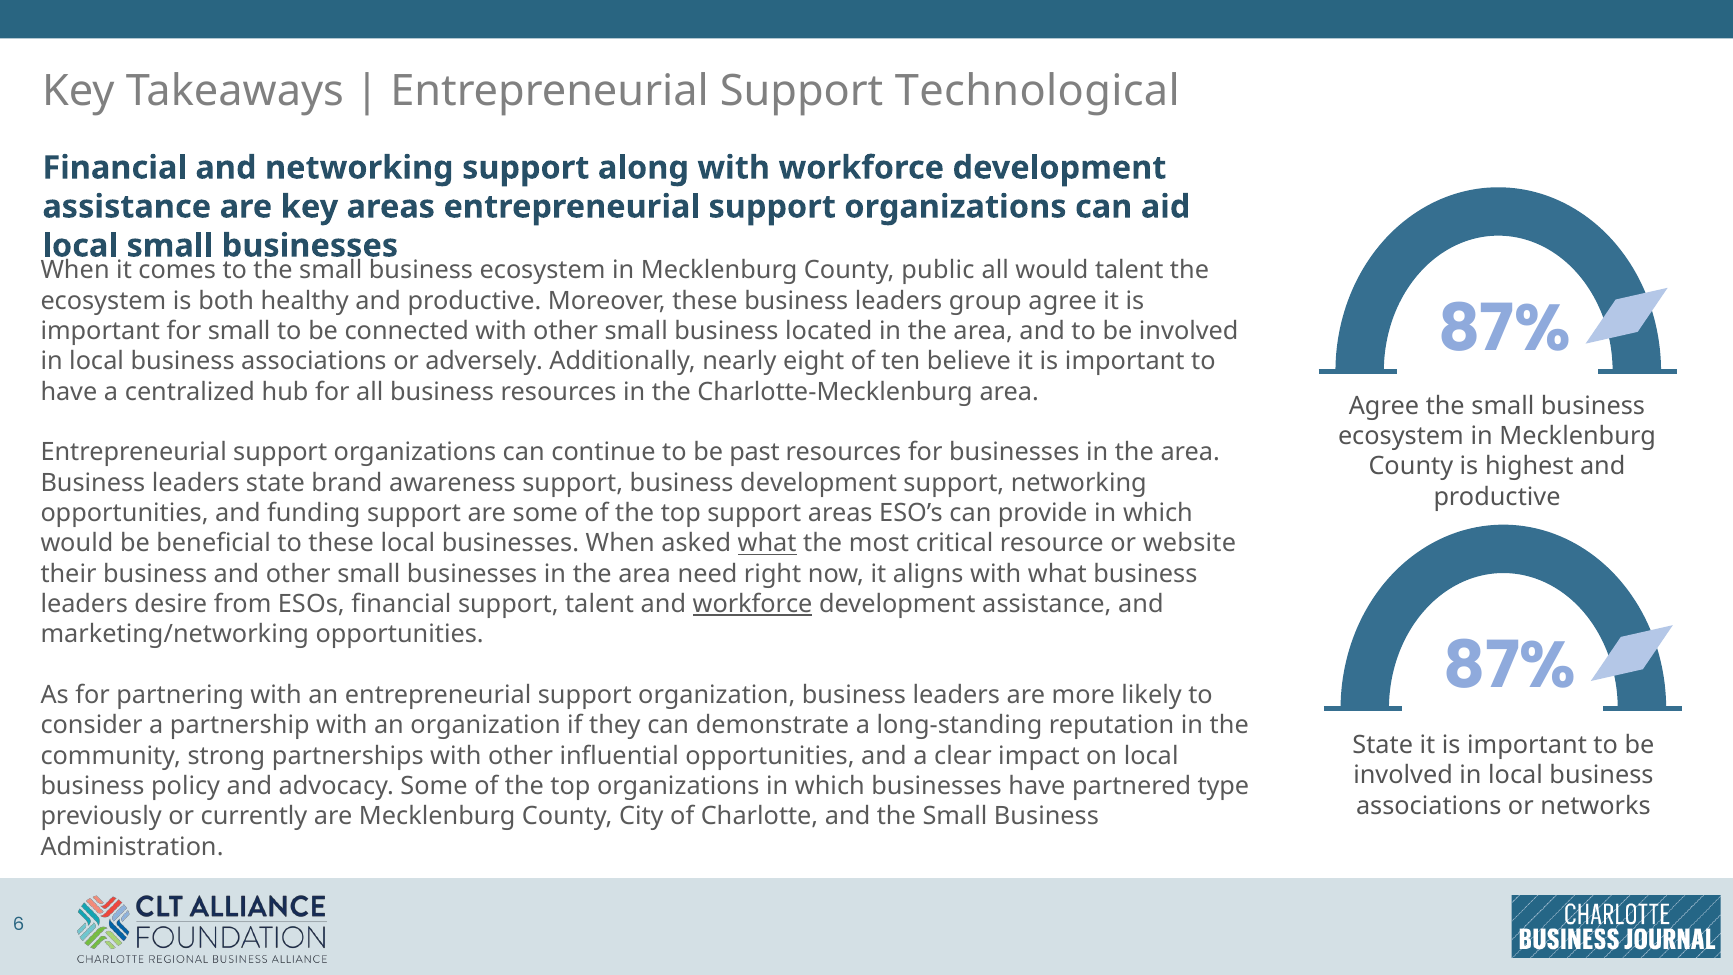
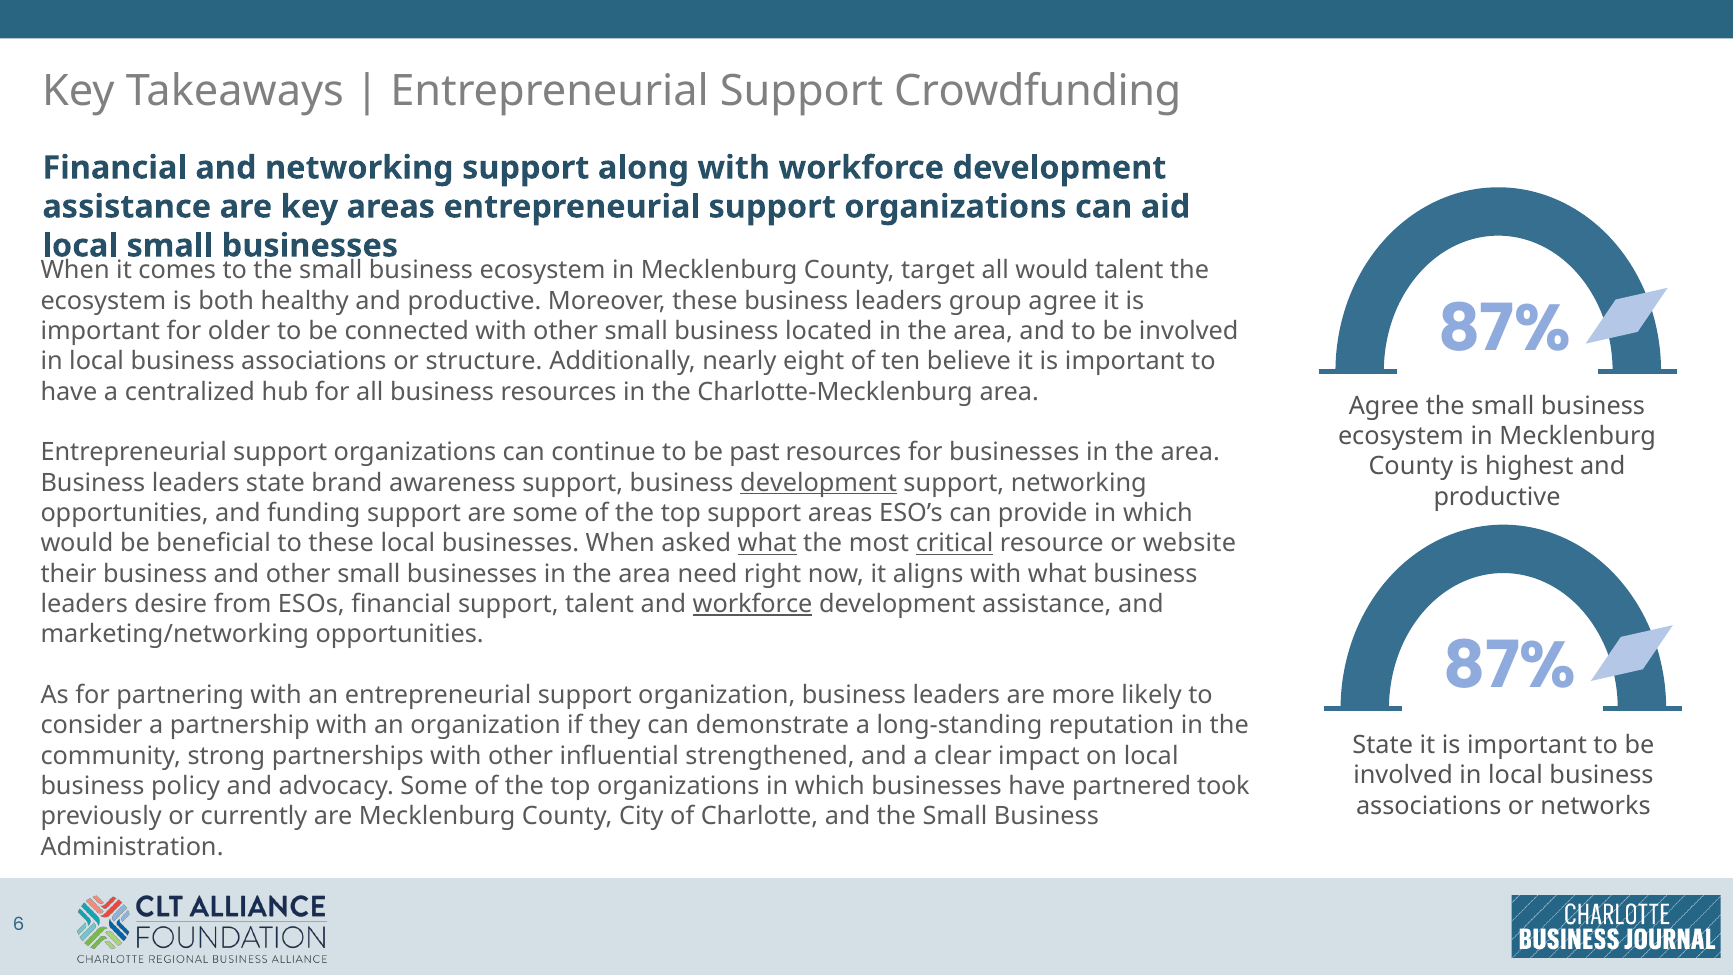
Technological: Technological -> Crowdfunding
public: public -> target
for small: small -> older
adversely: adversely -> structure
development at (819, 483) underline: none -> present
critical underline: none -> present
influential opportunities: opportunities -> strengthened
type: type -> took
